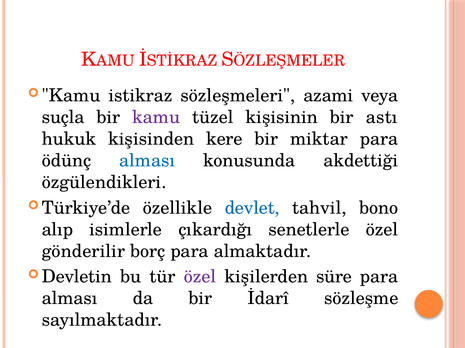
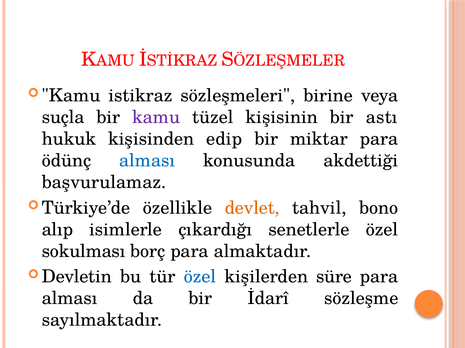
azami: azami -> birine
kere: kere -> edip
özgülendikleri: özgülendikleri -> başvurulamaz
devlet colour: blue -> orange
gönderilir: gönderilir -> sokulması
özel at (200, 277) colour: purple -> blue
